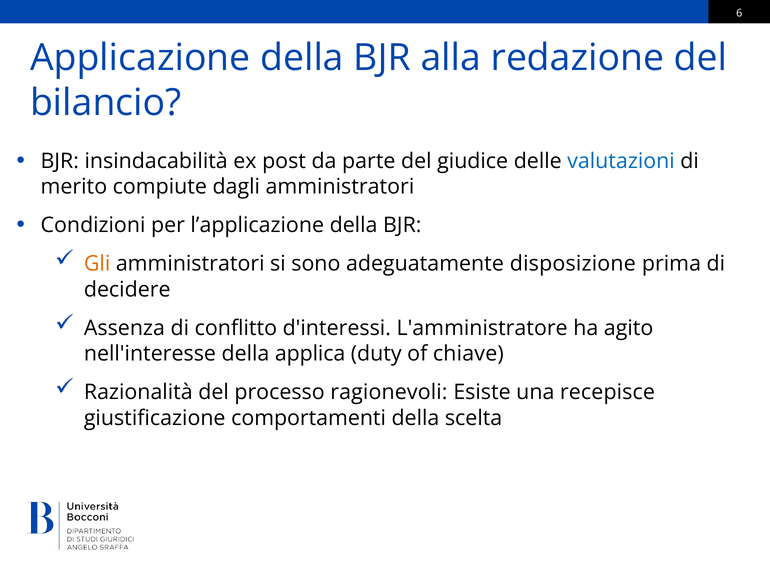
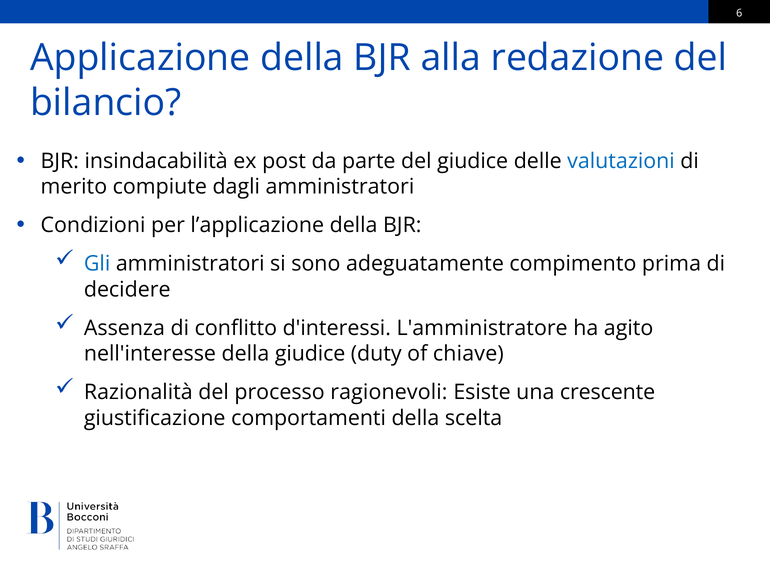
Gli colour: orange -> blue
disposizione: disposizione -> compimento
della applica: applica -> giudice
recepisce: recepisce -> crescente
